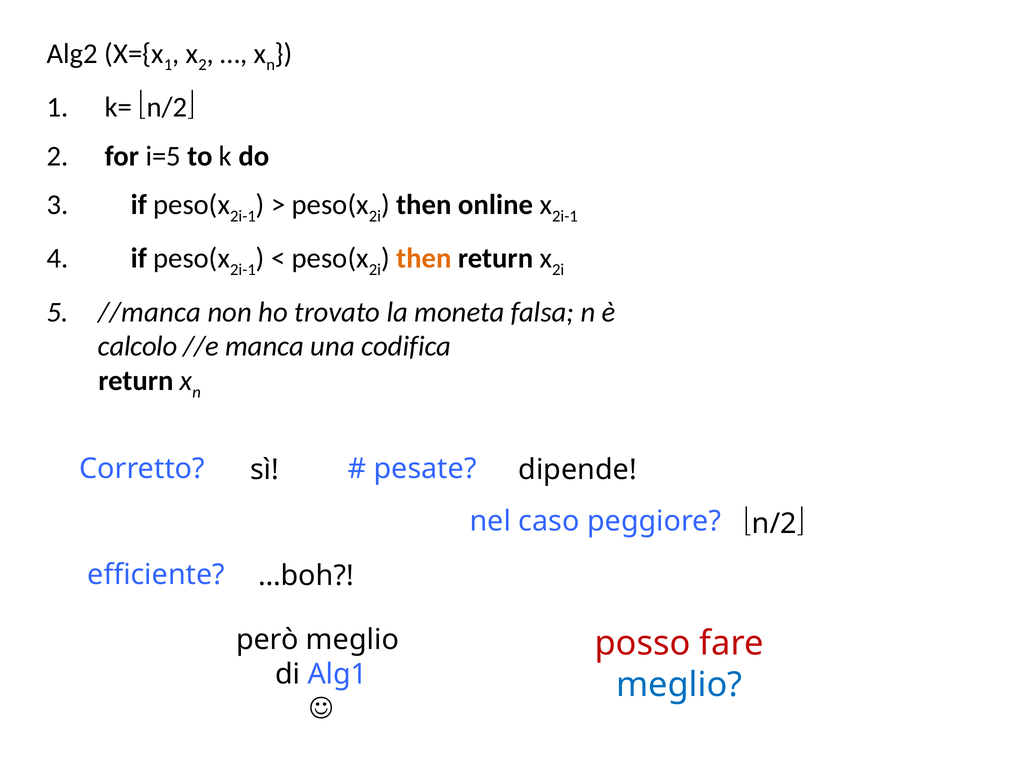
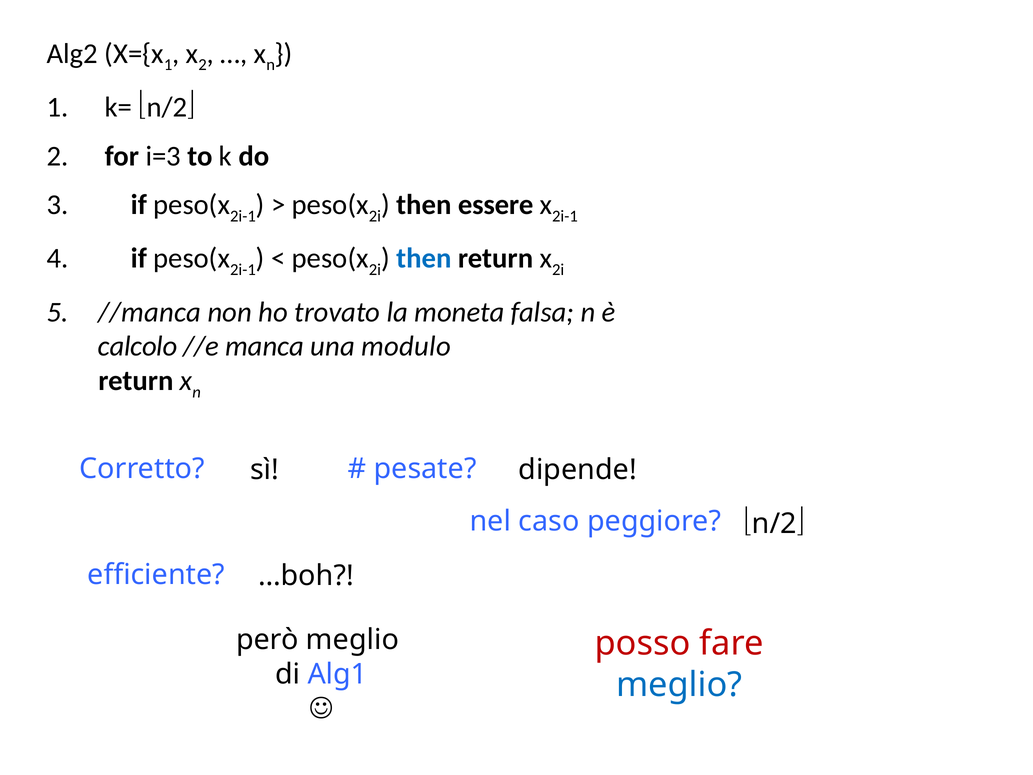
i=5: i=5 -> i=3
online: online -> essere
then at (424, 258) colour: orange -> blue
codifica: codifica -> modulo
